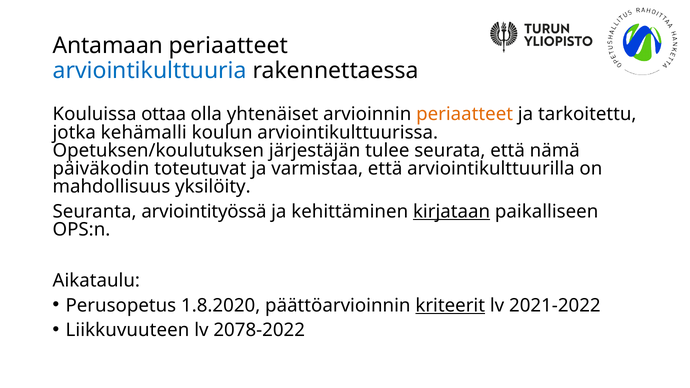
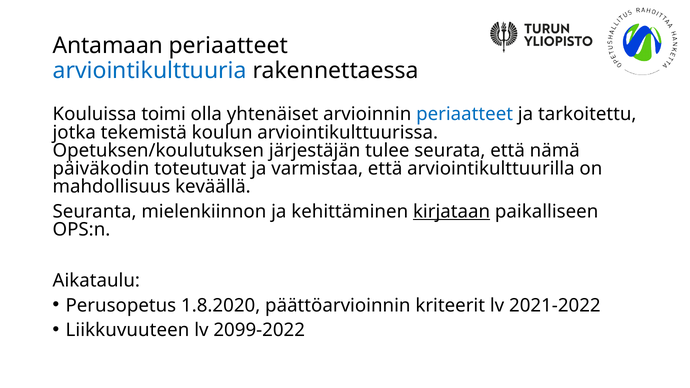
ottaa: ottaa -> toimi
periaatteet at (465, 114) colour: orange -> blue
kehämalli: kehämalli -> tekemistä
yksilöity: yksilöity -> keväällä
arviointityössä: arviointityössä -> mielenkiinnon
kriteerit underline: present -> none
2078-2022: 2078-2022 -> 2099-2022
